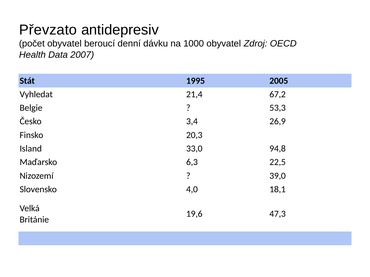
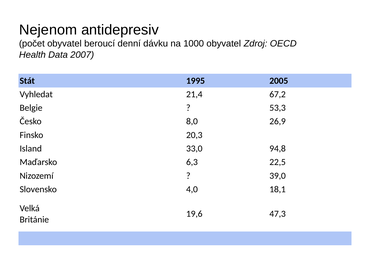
Převzato: Převzato -> Nejenom
3,4: 3,4 -> 8,0
